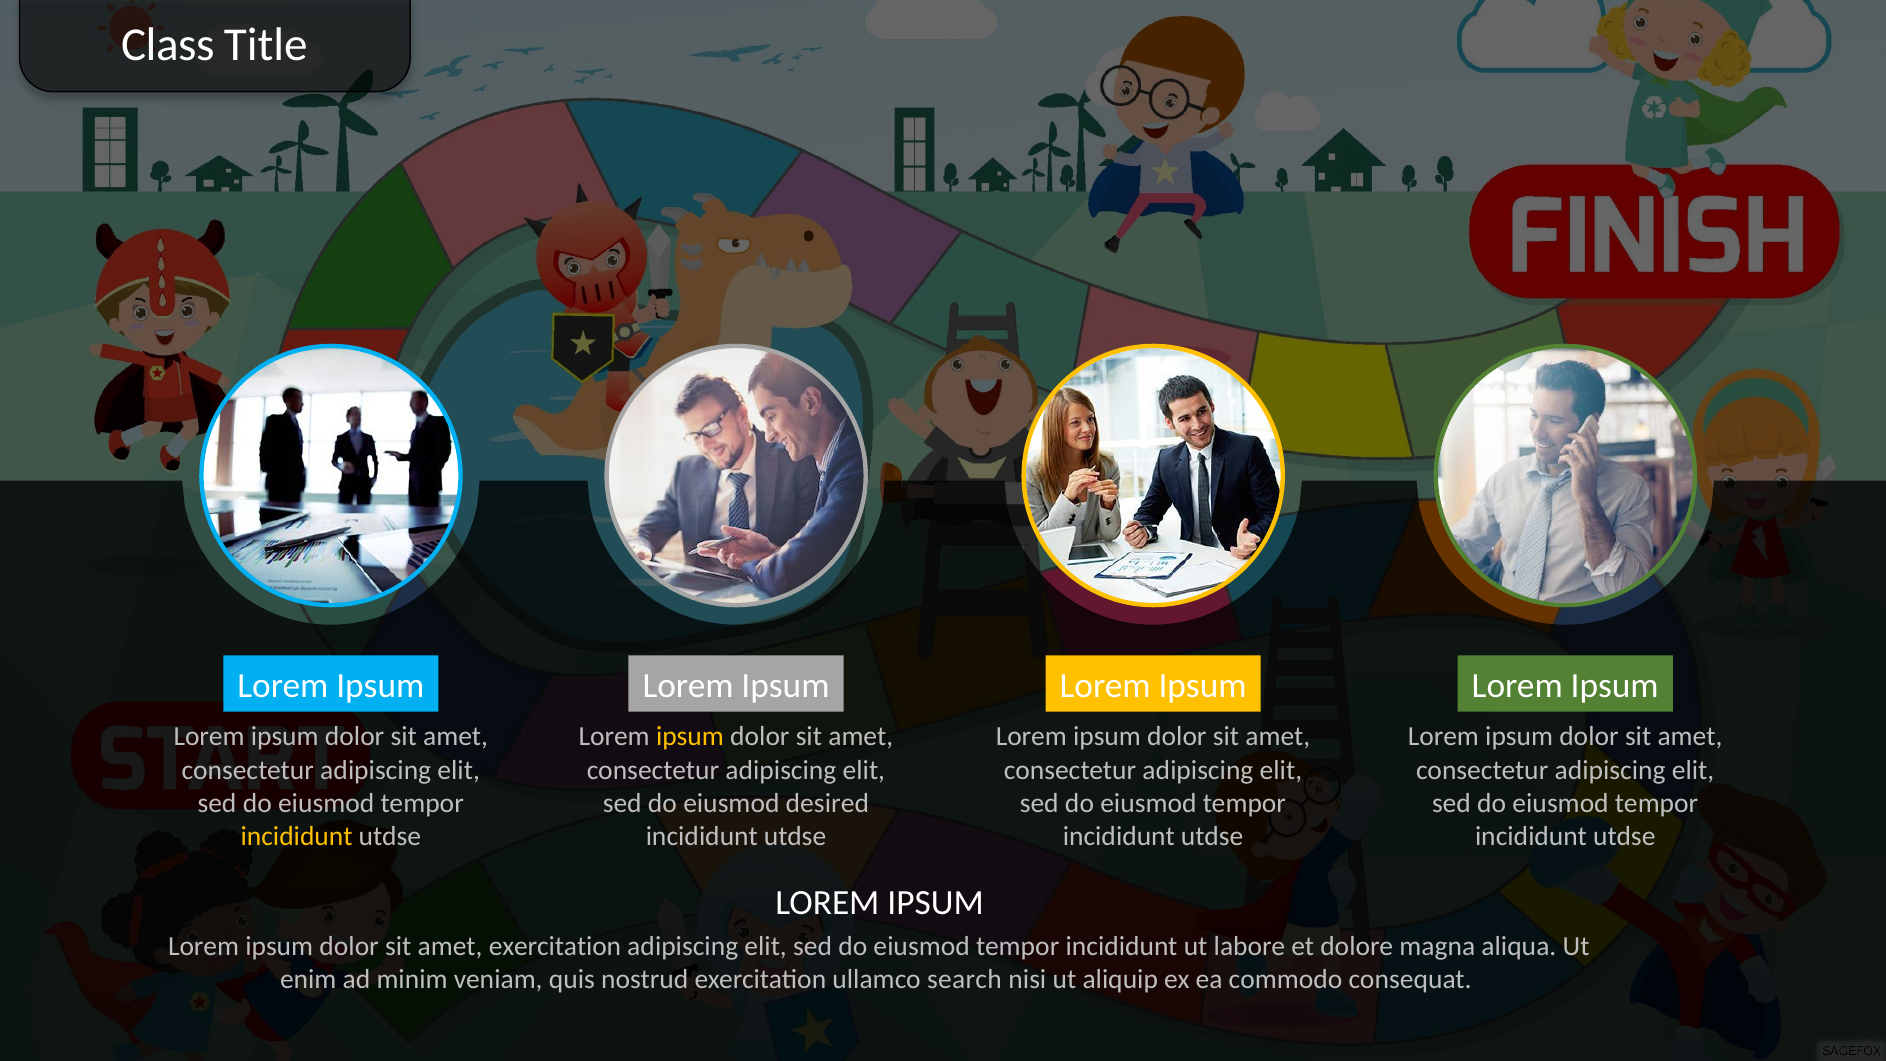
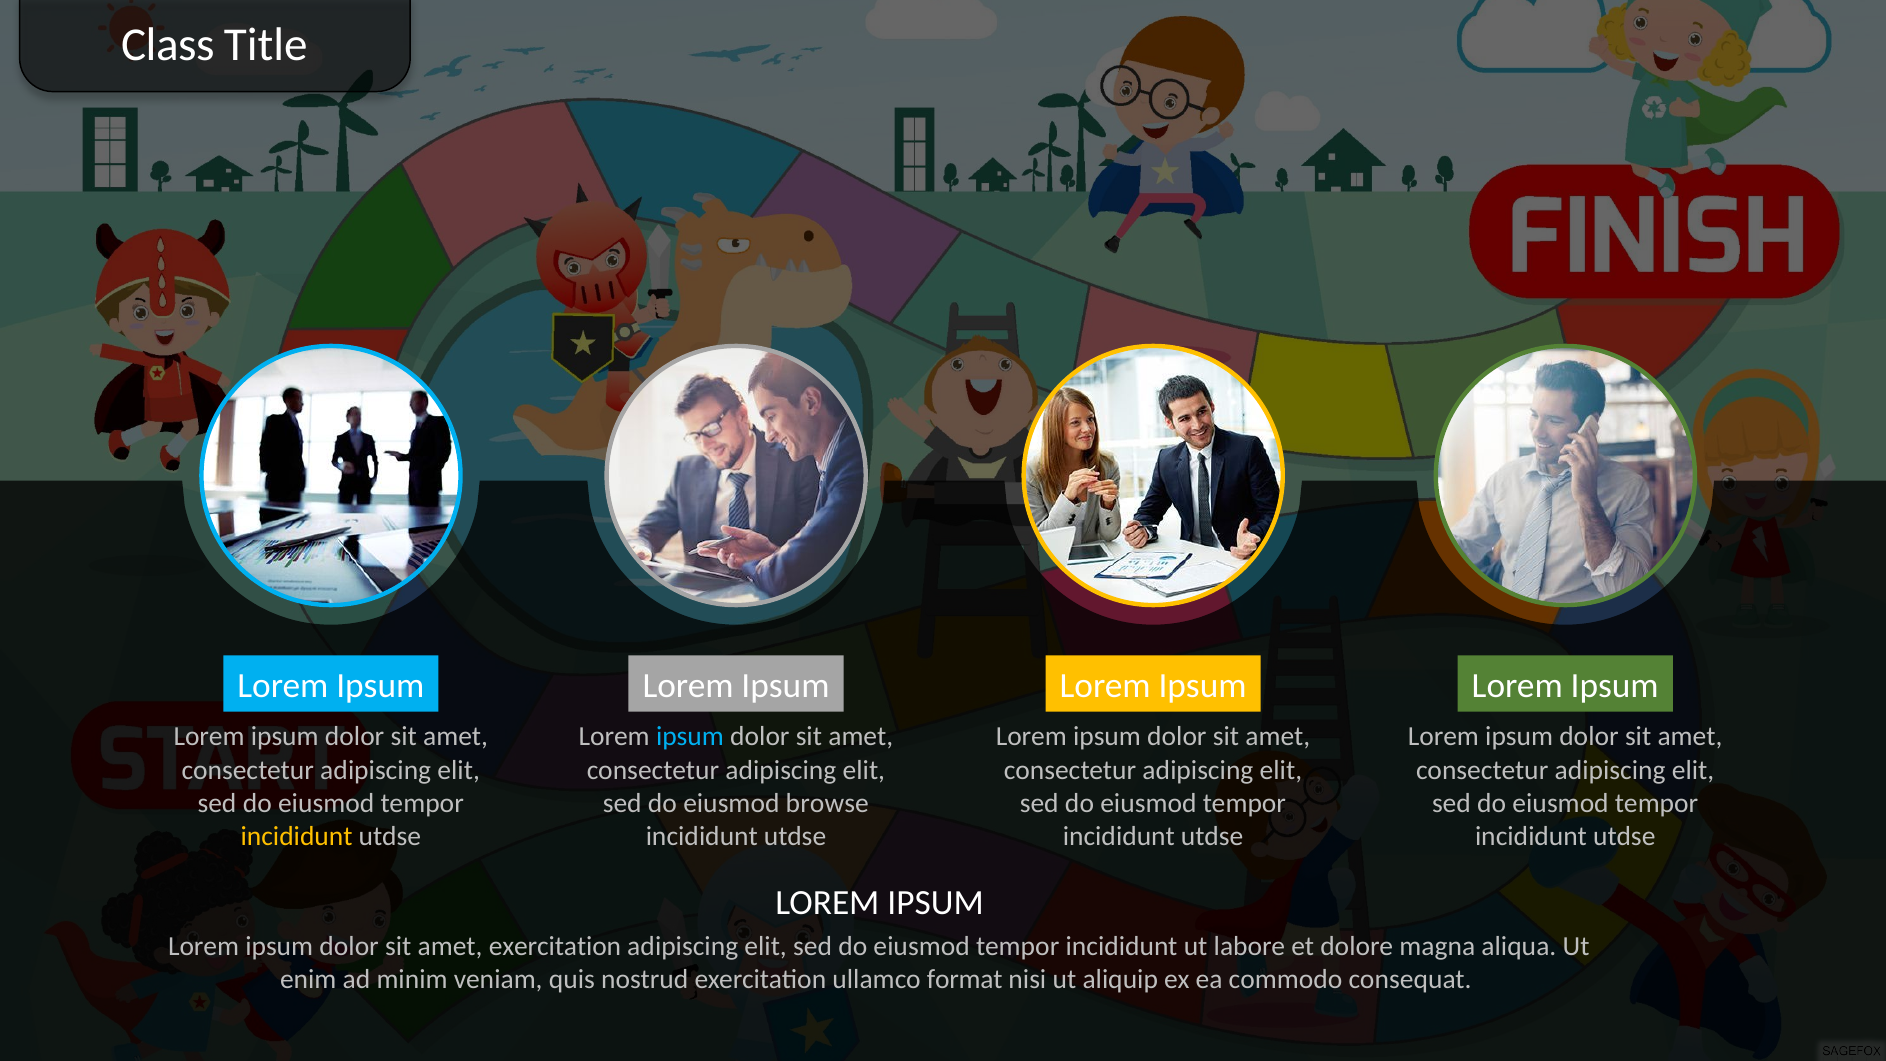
ipsum at (690, 737) colour: yellow -> light blue
desired: desired -> browse
search: search -> format
